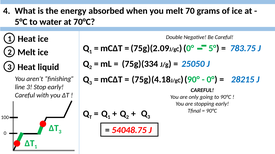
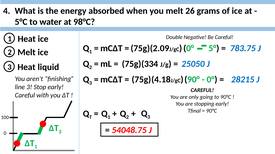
70: 70 -> 26
70°C: 70°C -> 98°C
